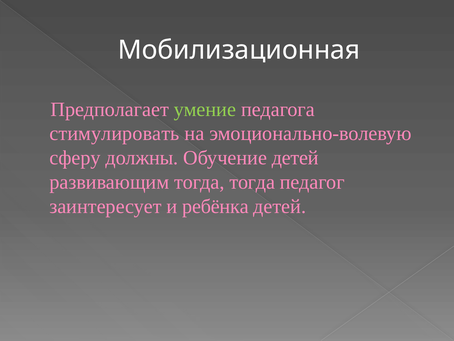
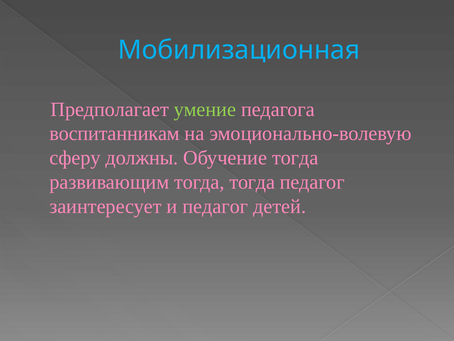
Мобилизационная colour: white -> light blue
стимулировать: стимулировать -> воспитанникам
Обучение детей: детей -> тогда
и ребёнка: ребёнка -> педагог
